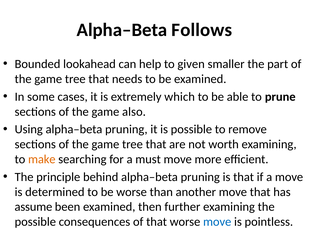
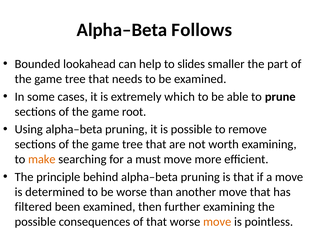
given: given -> slides
also: also -> root
assume: assume -> filtered
move at (217, 222) colour: blue -> orange
